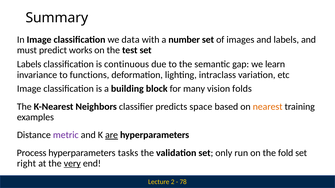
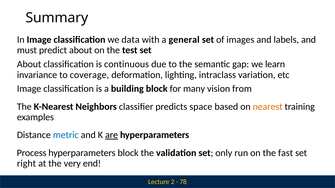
number: number -> general
predict works: works -> about
Labels at (29, 64): Labels -> About
functions: functions -> coverage
folds: folds -> from
metric colour: purple -> blue
hyperparameters tasks: tasks -> block
fold: fold -> fast
very underline: present -> none
